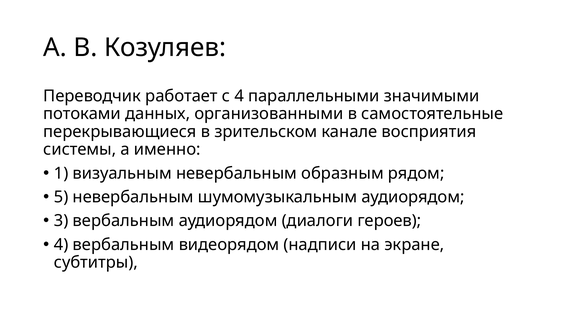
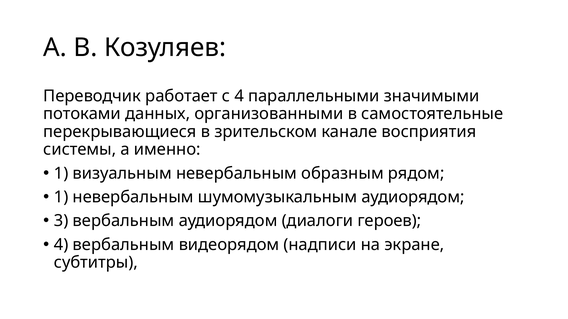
5 at (61, 197): 5 -> 1
